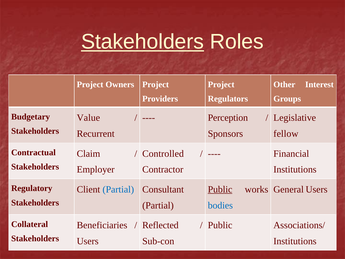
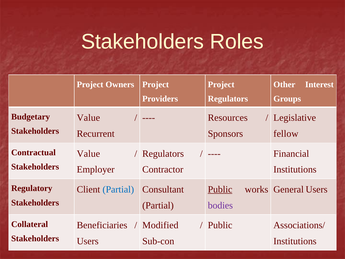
Stakeholders at (143, 42) underline: present -> none
Perception: Perception -> Resources
Claim at (88, 153): Claim -> Value
Controlled at (163, 153): Controlled -> Regulators
bodies colour: blue -> purple
Reflected: Reflected -> Modified
